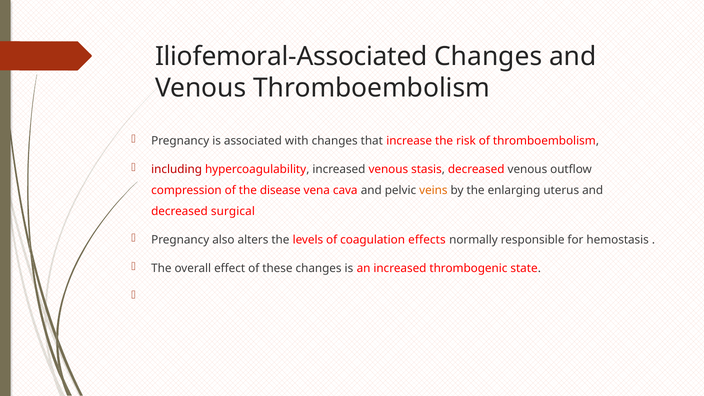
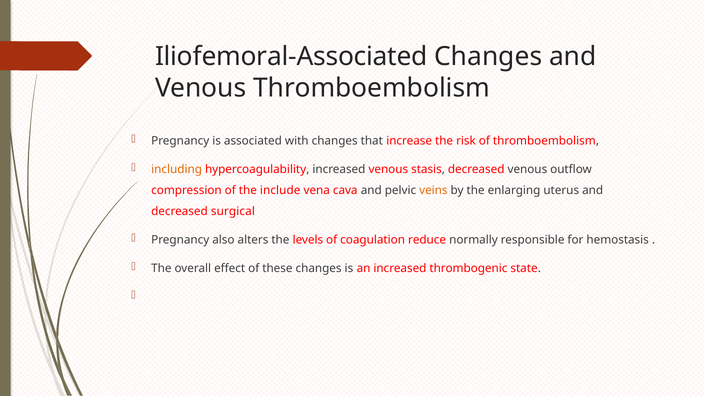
including colour: red -> orange
disease: disease -> include
effects: effects -> reduce
